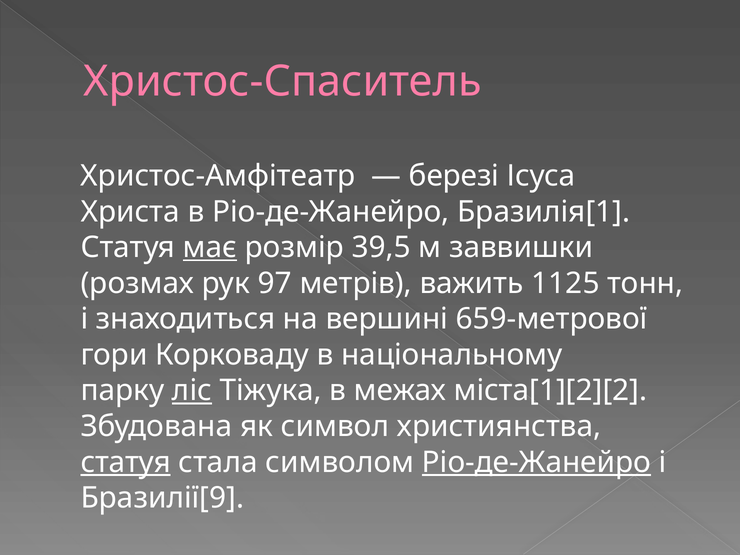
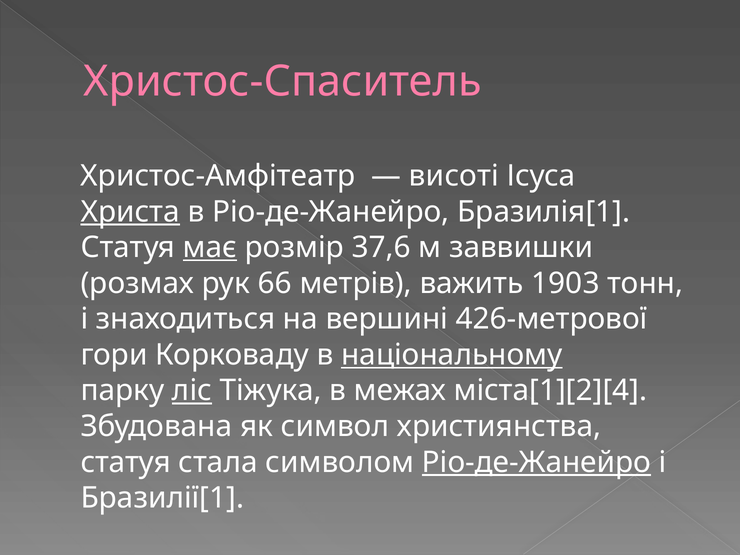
березі: березі -> висоті
Христа underline: none -> present
39,5: 39,5 -> 37,6
97: 97 -> 66
1125: 1125 -> 1903
659-метрової: 659-метрової -> 426-метрової
національному underline: none -> present
міста[1][2][2: міста[1][2][2 -> міста[1][2][4
статуя at (126, 462) underline: present -> none
Бразилії[9: Бразилії[9 -> Бразилії[1
